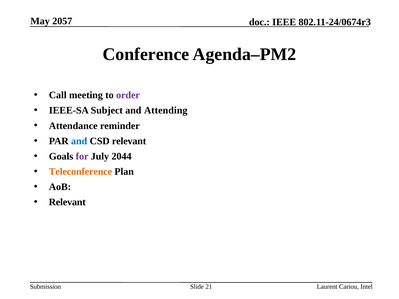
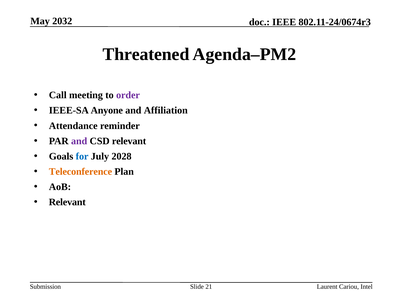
2057: 2057 -> 2032
Conference: Conference -> Threatened
Subject: Subject -> Anyone
Attending: Attending -> Affiliation
and at (79, 141) colour: blue -> purple
for colour: purple -> blue
2044: 2044 -> 2028
